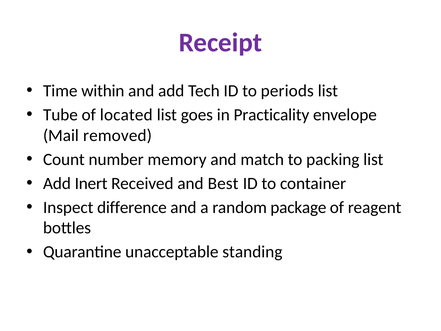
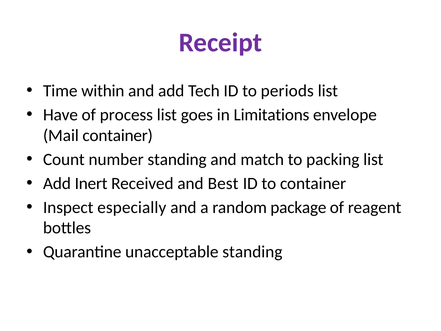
Tube: Tube -> Have
located: located -> process
Practicality: Practicality -> Limitations
Mail removed: removed -> container
number memory: memory -> standing
difference: difference -> especially
